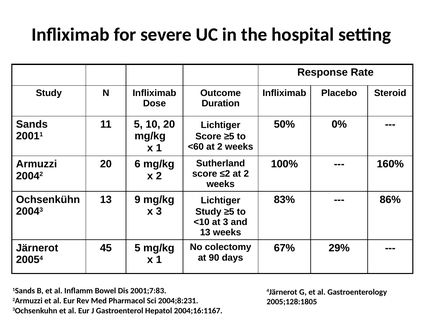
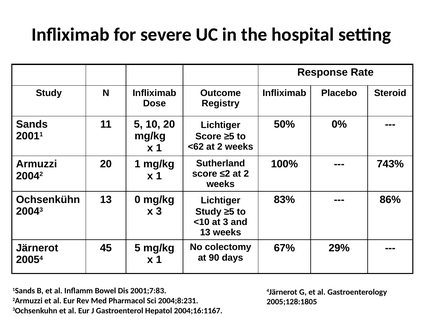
Duration: Duration -> Registry
<60: <60 -> <62
20 6: 6 -> 1
160%: 160% -> 743%
2 at (159, 176): 2 -> 1
9: 9 -> 0
